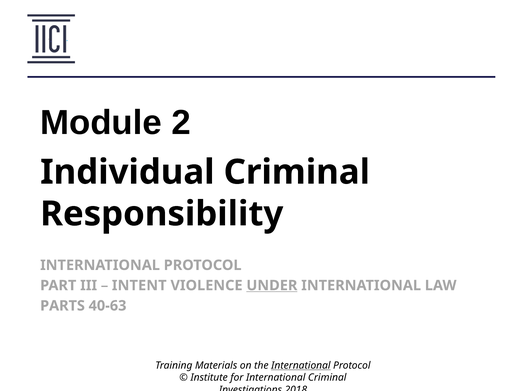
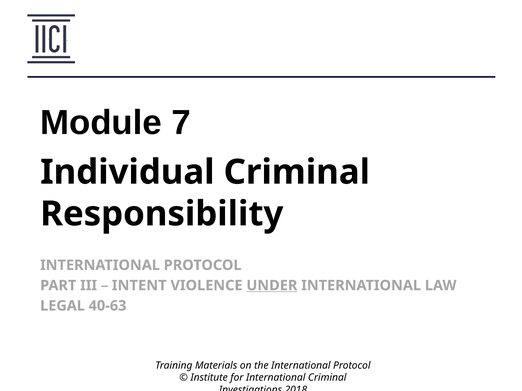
2: 2 -> 7
PARTS: PARTS -> LEGAL
International at (301, 366) underline: present -> none
